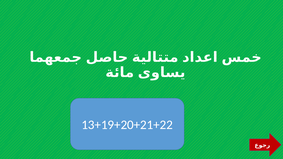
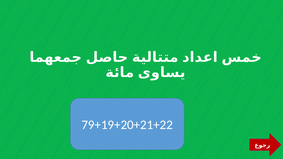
13+19+20+21+22: 13+19+20+21+22 -> 79+19+20+21+22
